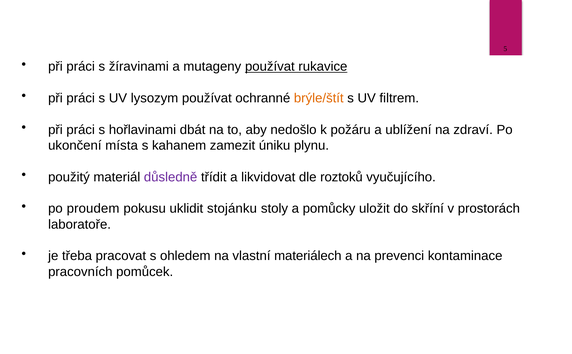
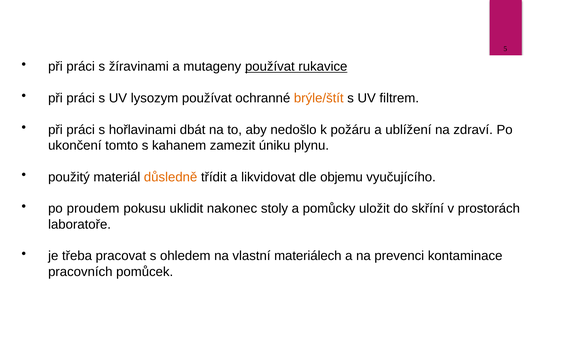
místa: místa -> tomto
důsledně colour: purple -> orange
roztoků: roztoků -> objemu
stojánku: stojánku -> nakonec
